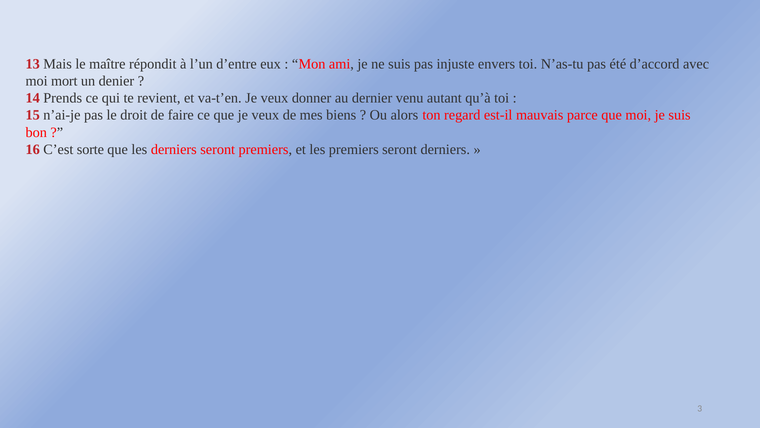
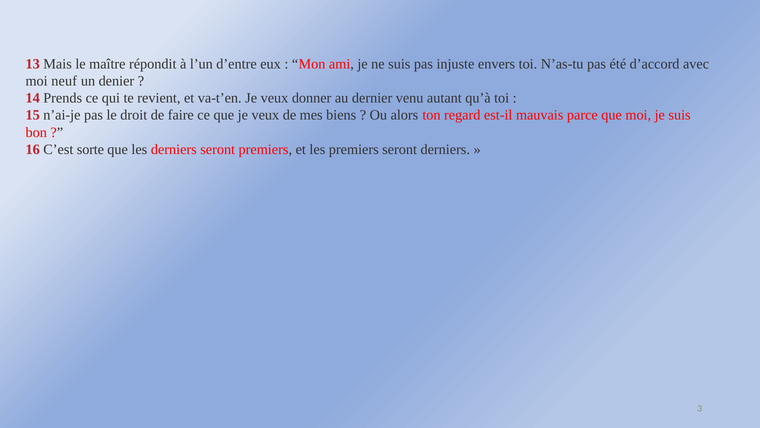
mort: mort -> neuf
